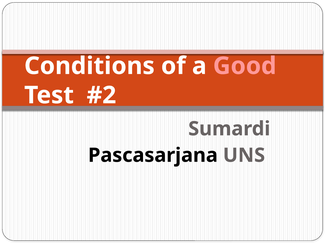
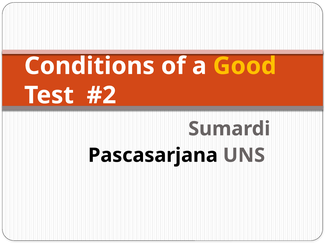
Good colour: pink -> yellow
